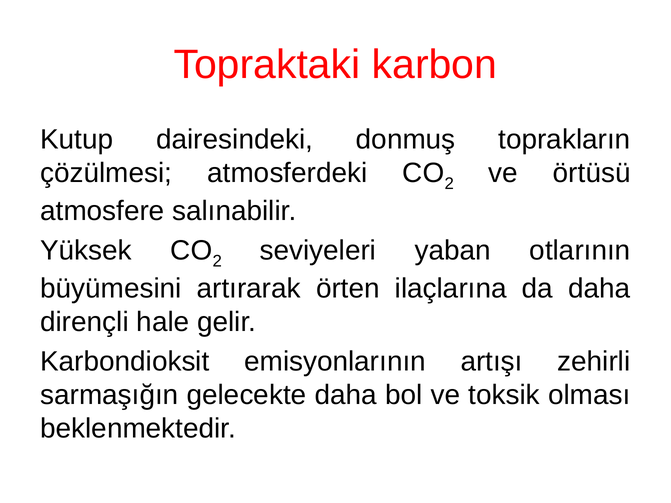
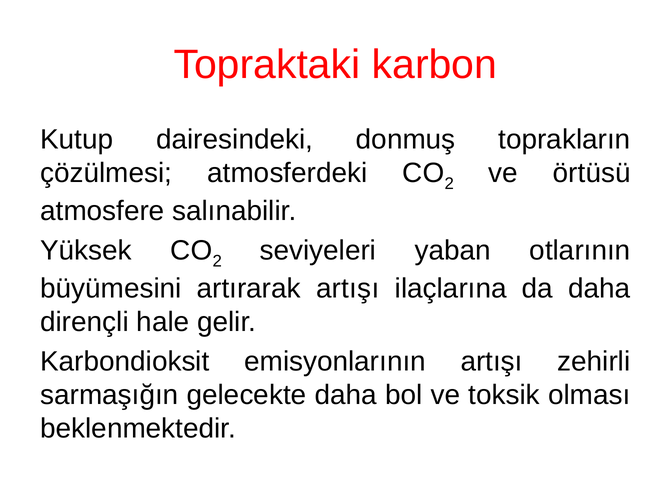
artırarak örten: örten -> artışı
